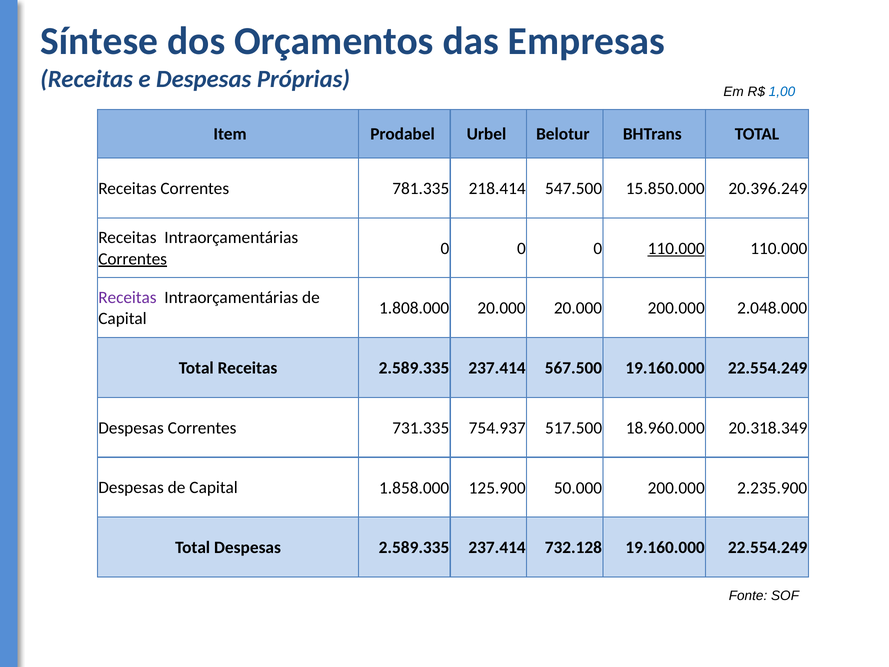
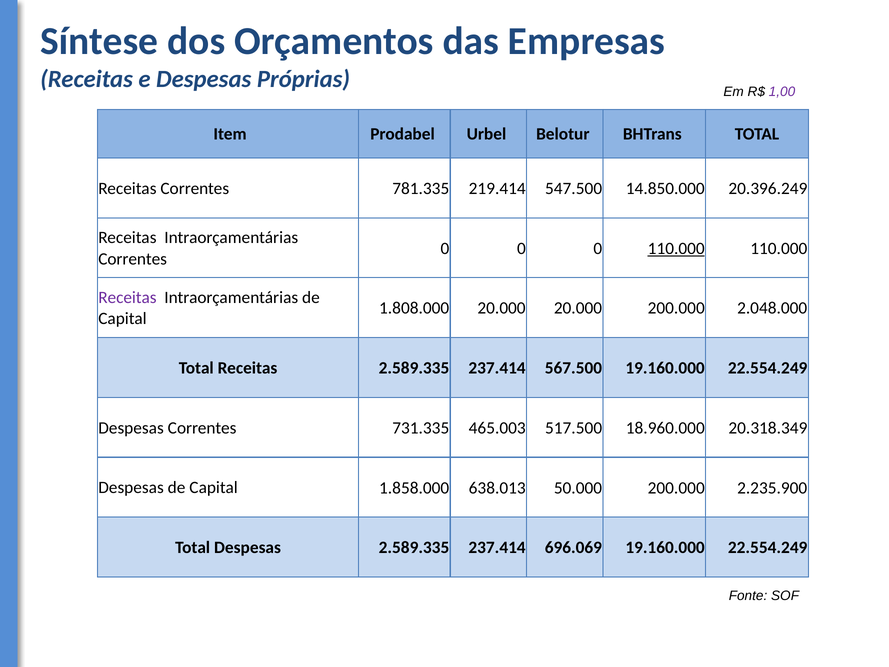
1,00 colour: blue -> purple
218.414: 218.414 -> 219.414
15.850.000: 15.850.000 -> 14.850.000
Correntes at (133, 259) underline: present -> none
754.937: 754.937 -> 465.003
125.900: 125.900 -> 638.013
732.128: 732.128 -> 696.069
